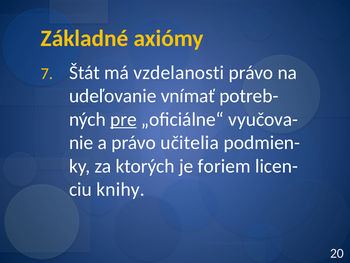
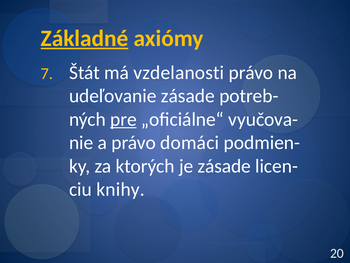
Základné underline: none -> present
udeľovanie vnímať: vnímať -> zásade
učitelia: učitelia -> domáci
je foriem: foriem -> zásade
